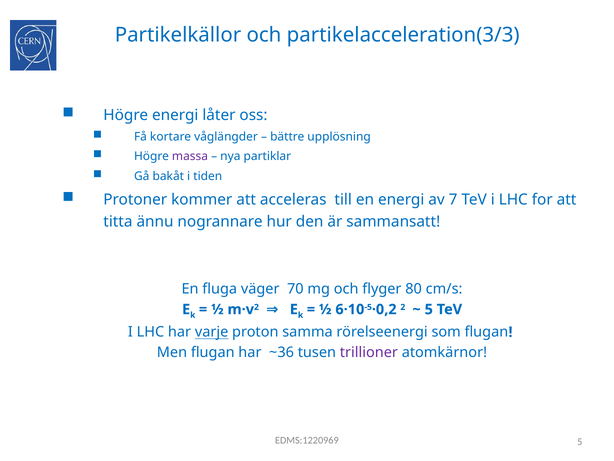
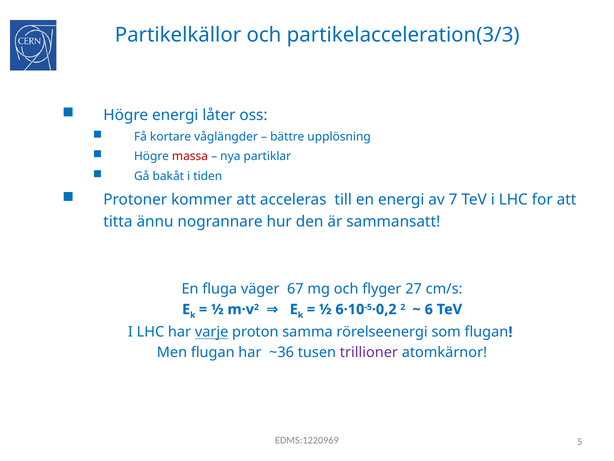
massa colour: purple -> red
70: 70 -> 67
80: 80 -> 27
5 at (429, 309): 5 -> 6
